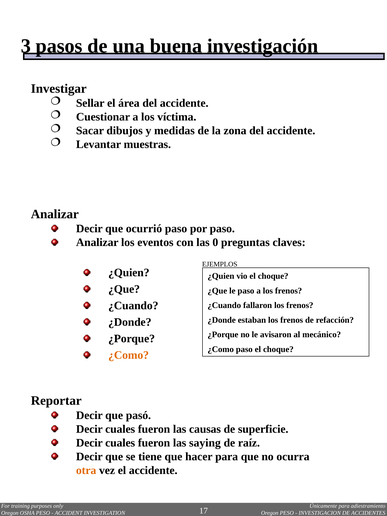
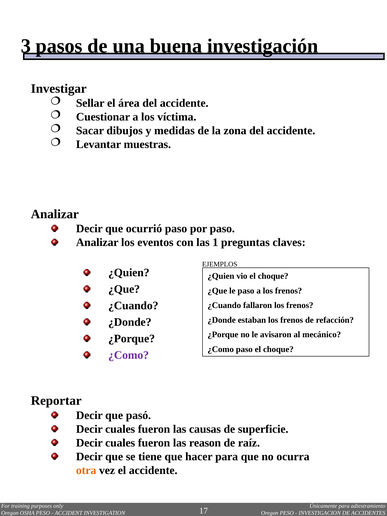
0: 0 -> 1
¿Como at (129, 355) colour: orange -> purple
saying: saying -> reason
